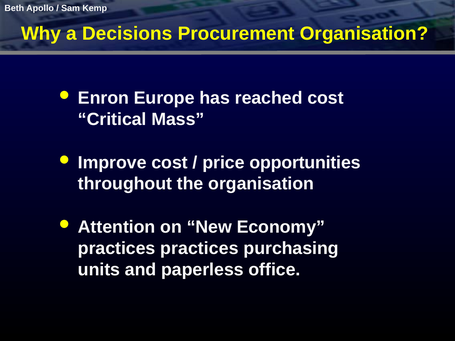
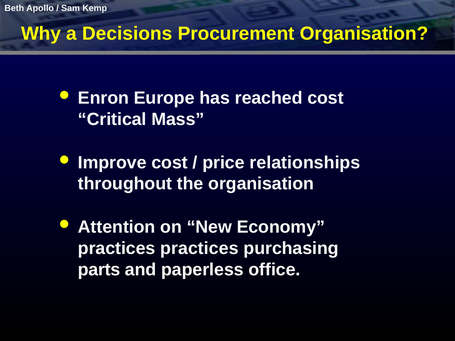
opportunities: opportunities -> relationships
units: units -> parts
